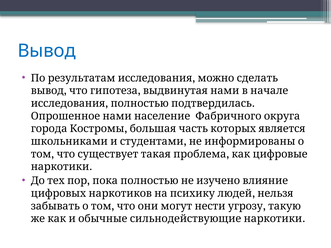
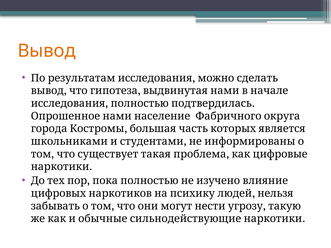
Вывод at (47, 51) colour: blue -> orange
